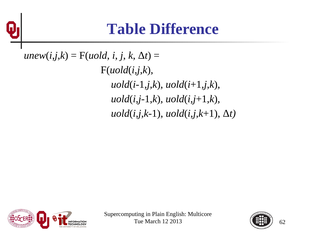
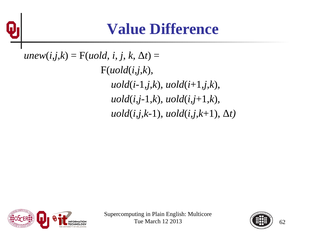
Table: Table -> Value
